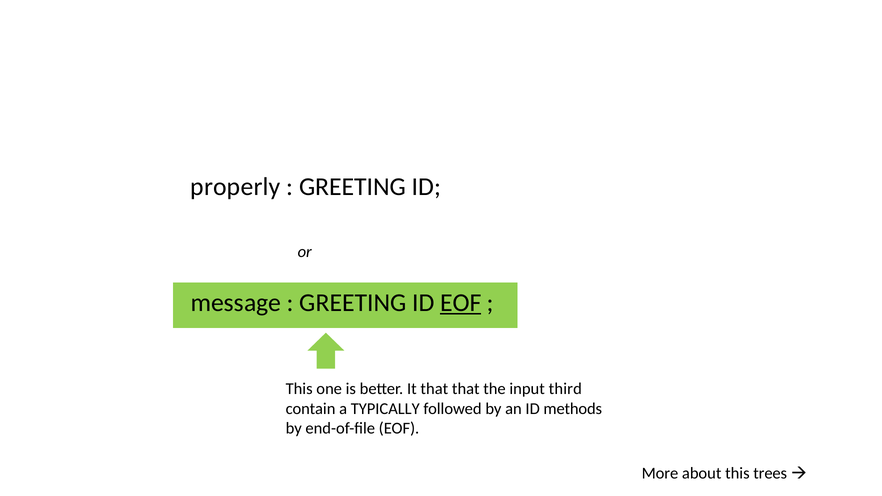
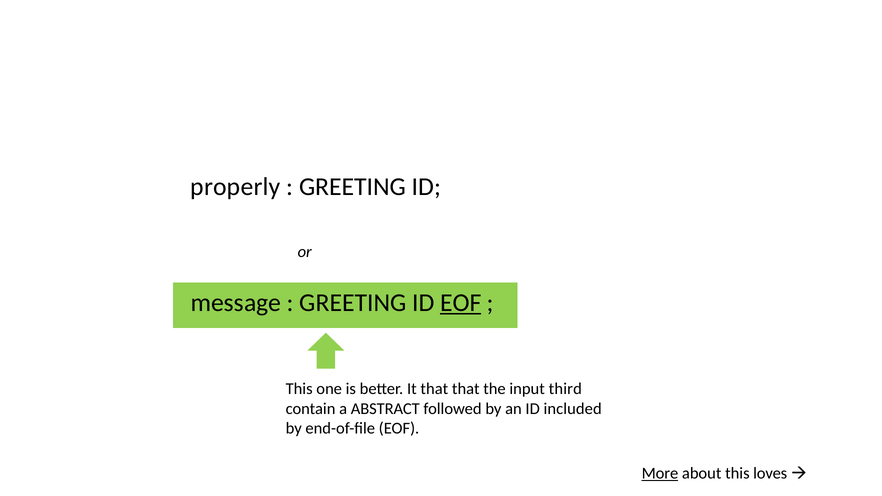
TYPICALLY: TYPICALLY -> ABSTRACT
methods: methods -> included
More underline: none -> present
trees: trees -> loves
